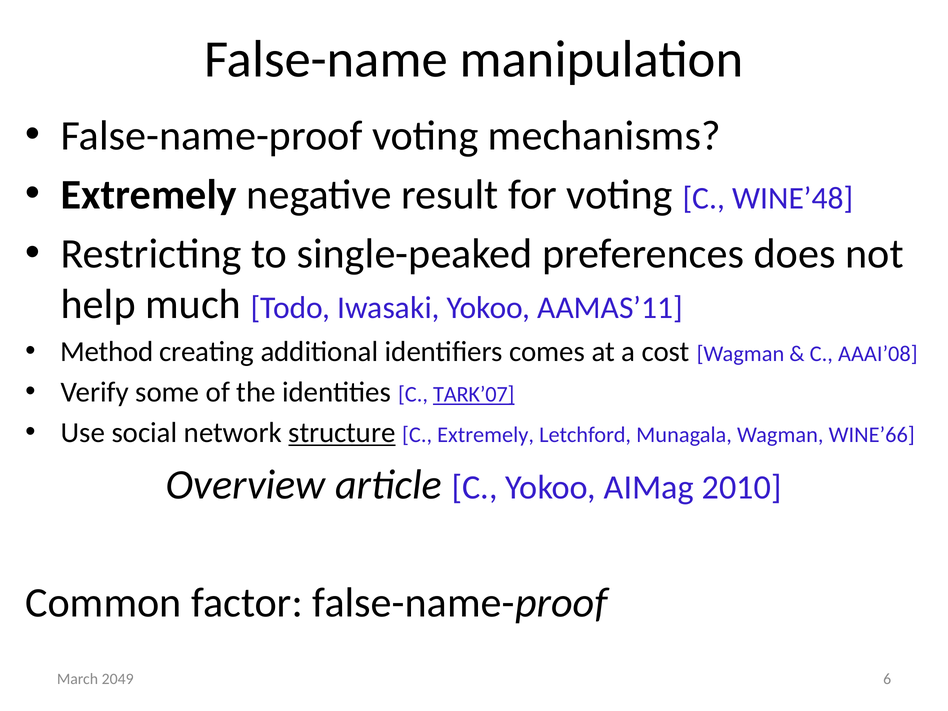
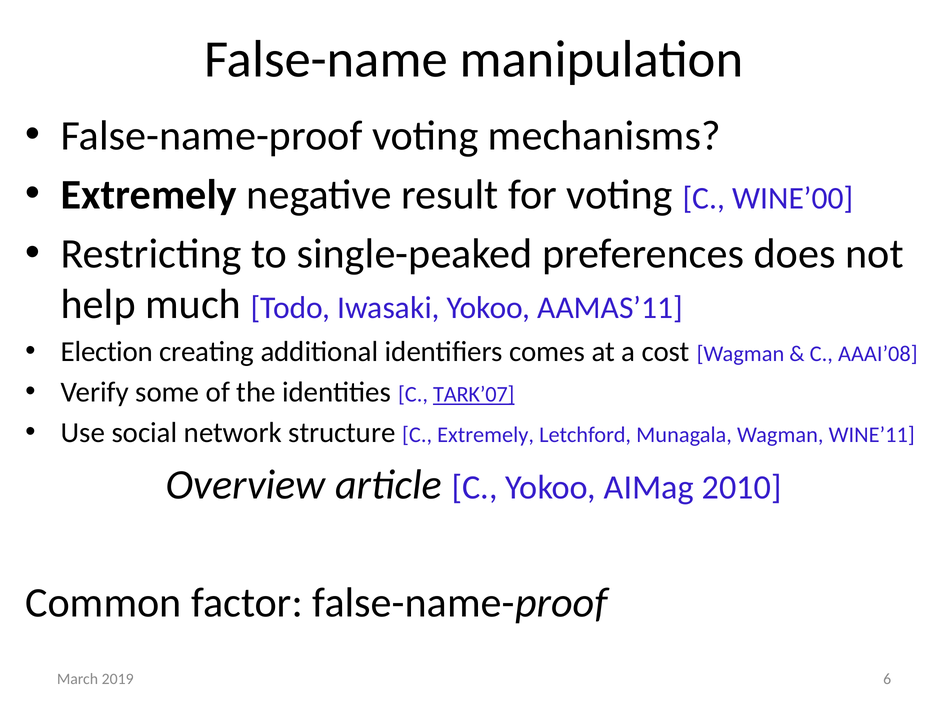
WINE’48: WINE’48 -> WINE’00
Method: Method -> Election
structure underline: present -> none
WINE’66: WINE’66 -> WINE’11
2049: 2049 -> 2019
